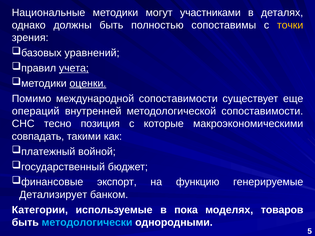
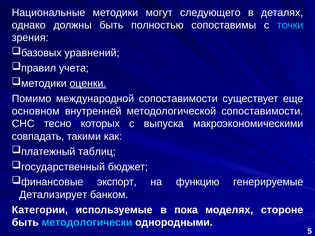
участниками: участниками -> следующего
точки colour: yellow -> light blue
учета underline: present -> none
операций: операций -> основном
позиция: позиция -> которых
которые: которые -> выпуска
войной: войной -> таблиц
товаров: товаров -> стороне
